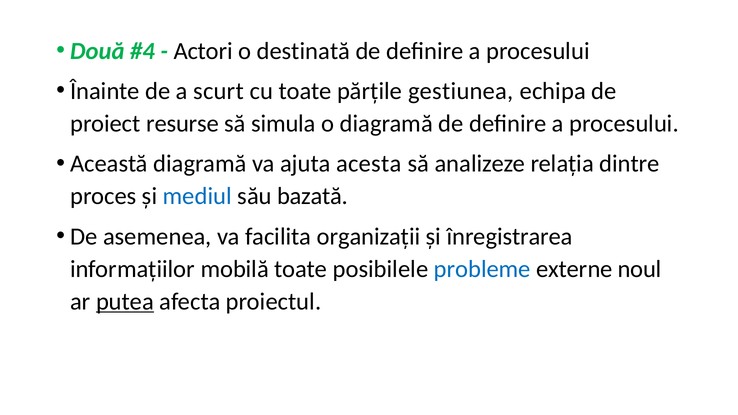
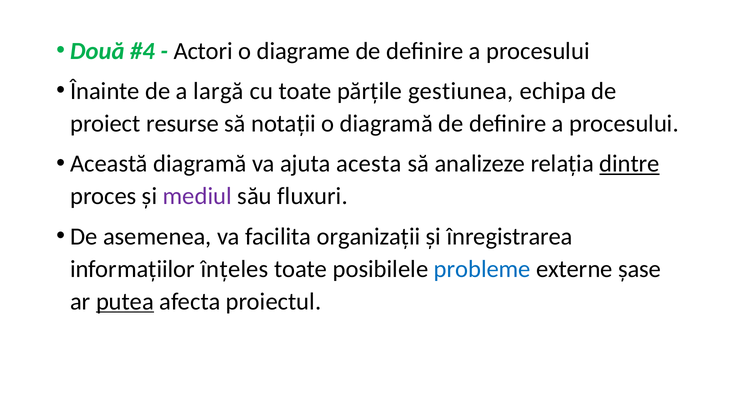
destinată: destinată -> diagrame
scurt: scurt -> largă
simula: simula -> notații
dintre underline: none -> present
mediul colour: blue -> purple
bazată: bazată -> fluxuri
mobilă: mobilă -> înțeles
noul: noul -> șase
